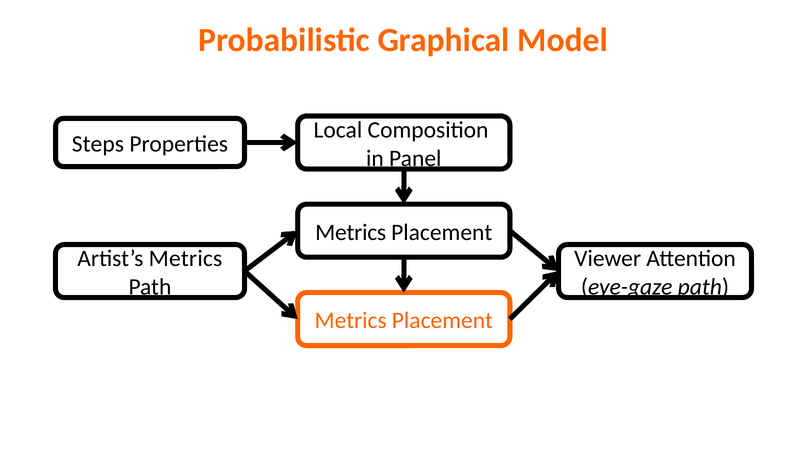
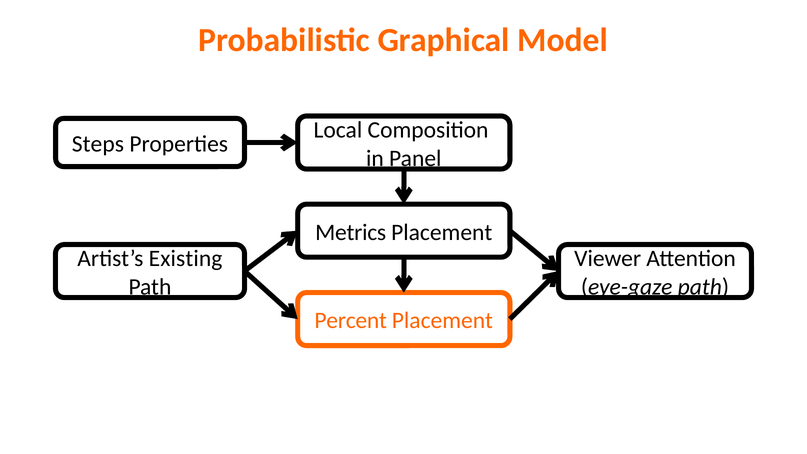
Artist’s Metrics: Metrics -> Existing
Metrics at (351, 321): Metrics -> Percent
